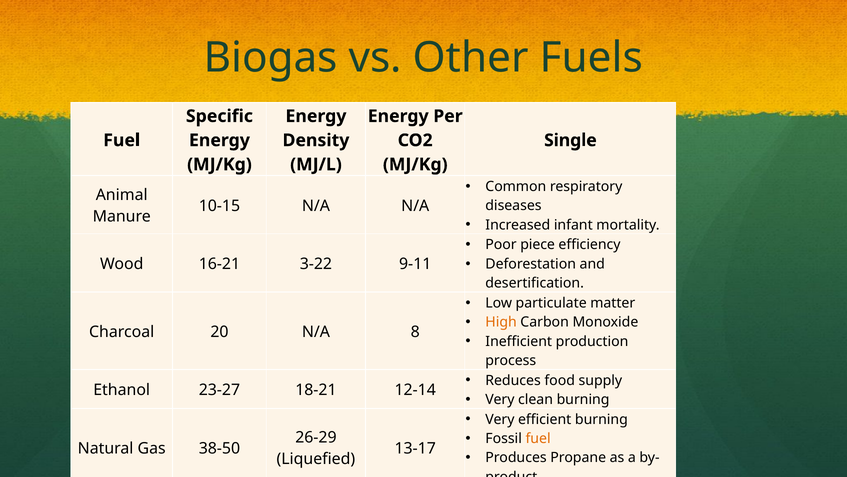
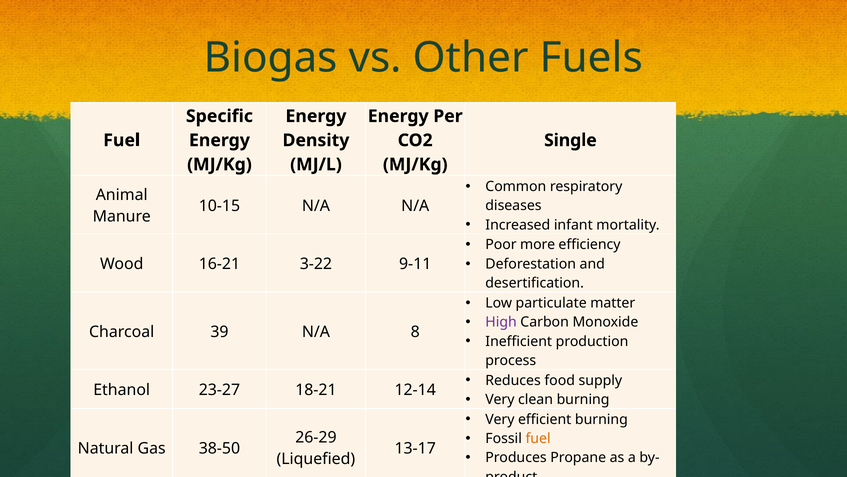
piece: piece -> more
High colour: orange -> purple
Charcoal 20: 20 -> 39
